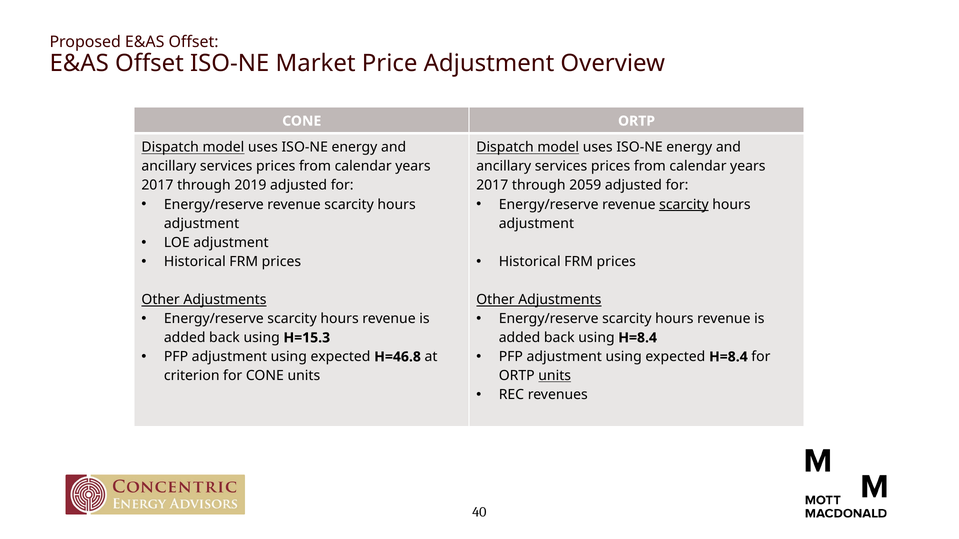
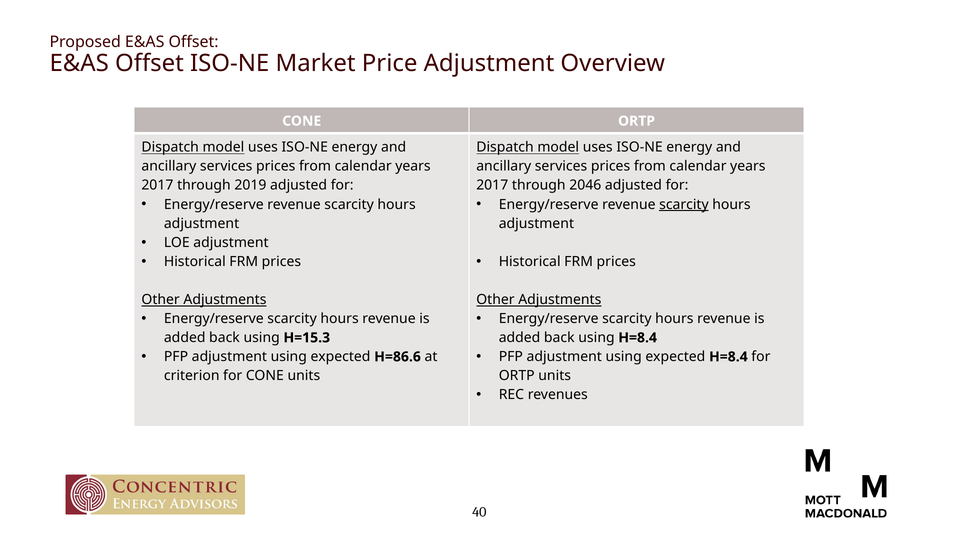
2059: 2059 -> 2046
H=46.8: H=46.8 -> H=86.6
units at (555, 376) underline: present -> none
